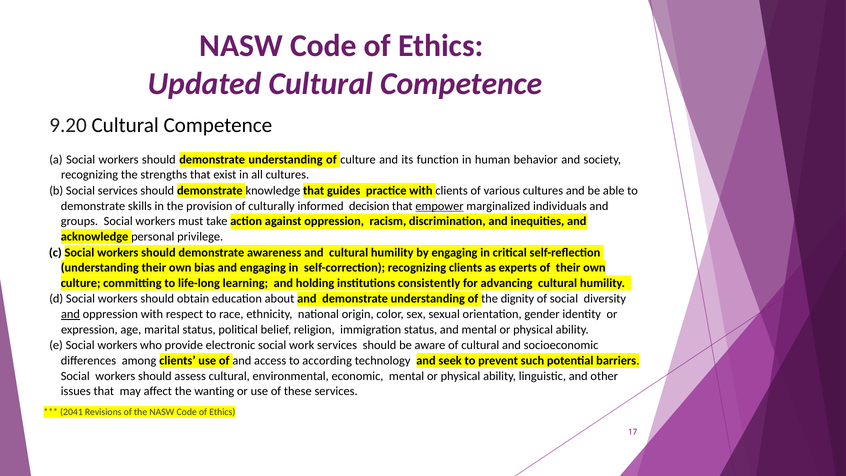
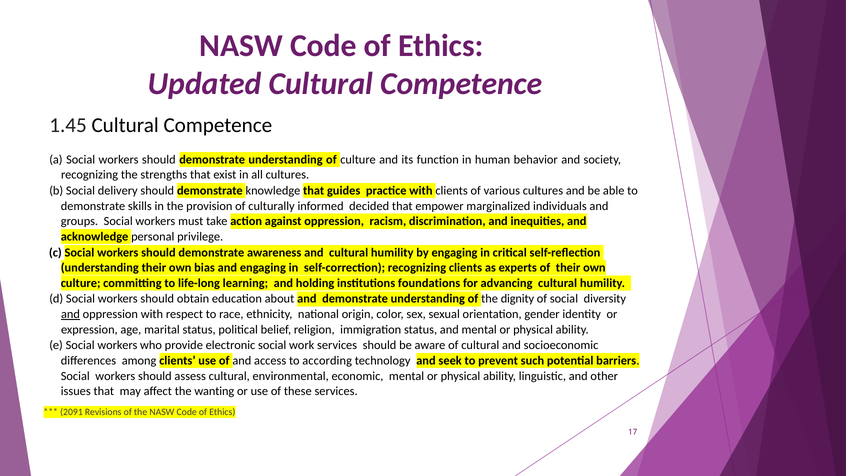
9.20: 9.20 -> 1.45
Social services: services -> delivery
decision: decision -> decided
empower underline: present -> none
consistently: consistently -> foundations
2041: 2041 -> 2091
